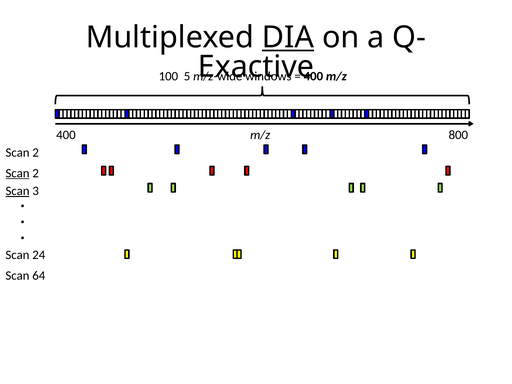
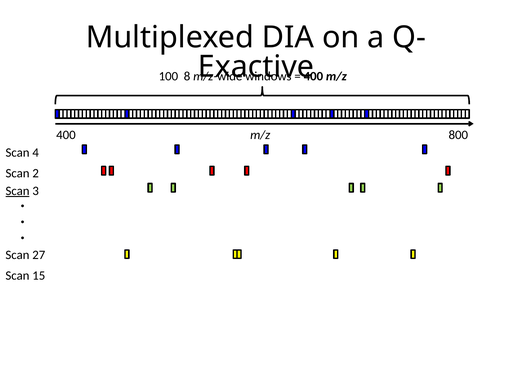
DIA underline: present -> none
5: 5 -> 8
2 at (36, 153): 2 -> 4
Scan at (18, 173) underline: present -> none
24: 24 -> 27
64: 64 -> 15
